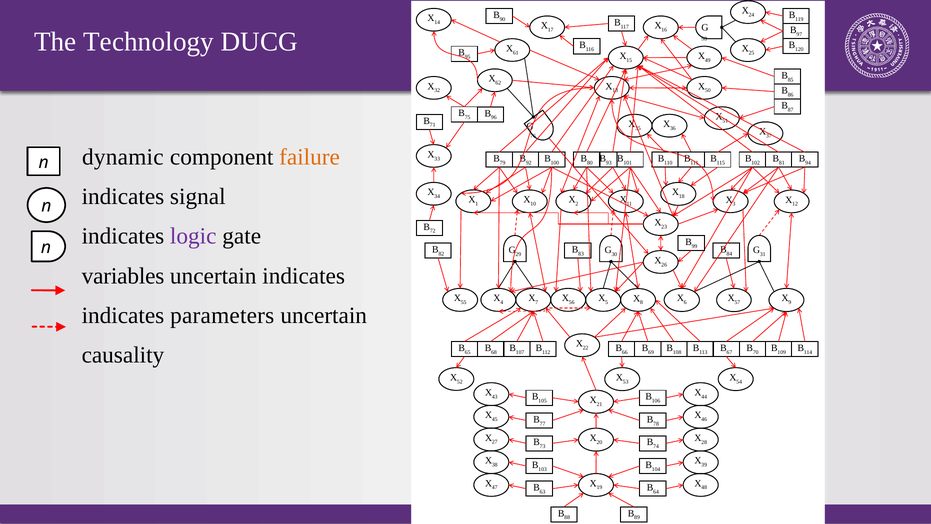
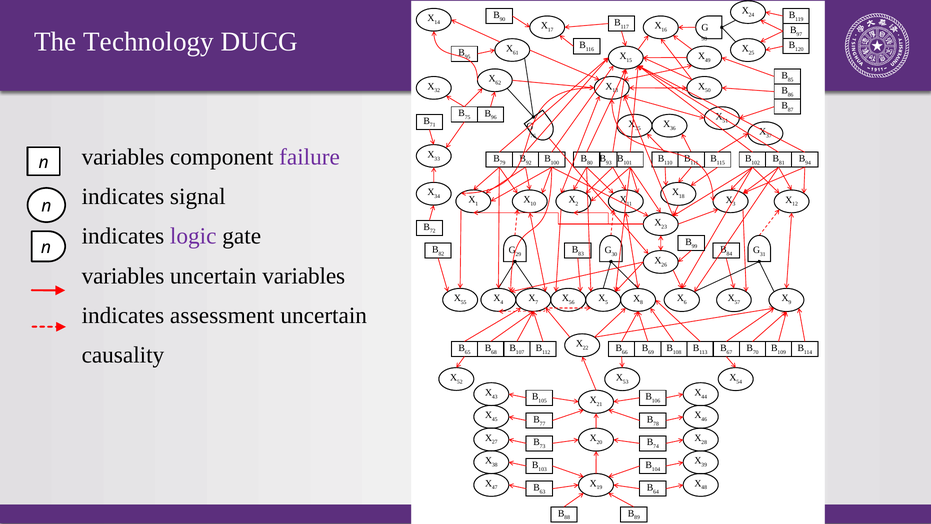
dynamic at (123, 157): dynamic -> variables
failure colour: orange -> purple
uncertain indicates: indicates -> variables
parameters: parameters -> assessment
